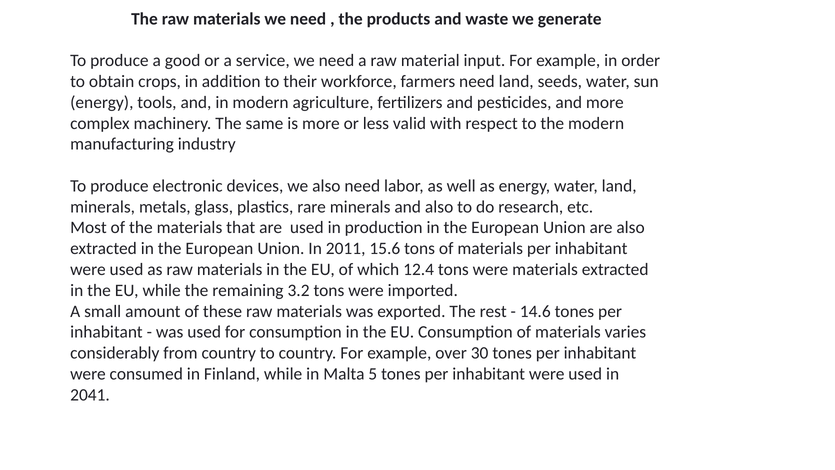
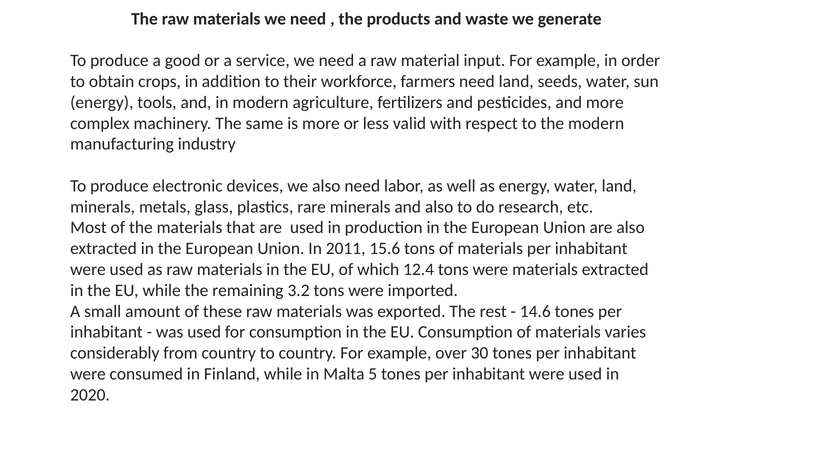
2041: 2041 -> 2020
